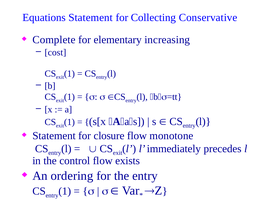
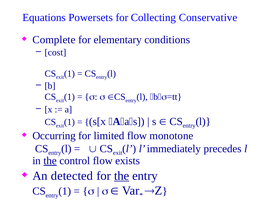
Equations Statement: Statement -> Powersets
increasing: increasing -> conditions
Statement at (54, 136): Statement -> Occurring
closure: closure -> limited
the at (50, 161) underline: none -> present
ordering: ordering -> detected
the at (122, 176) underline: none -> present
